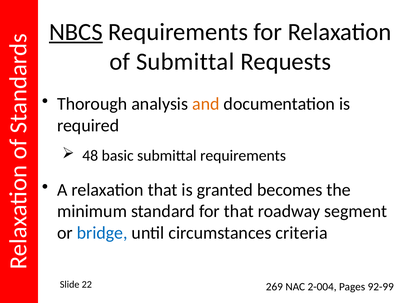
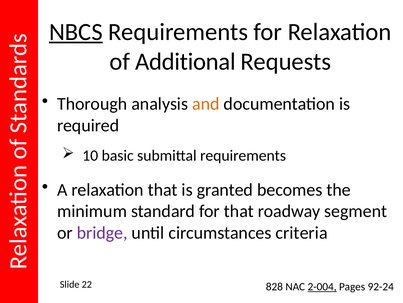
of Submittal: Submittal -> Additional
48: 48 -> 10
bridge colour: blue -> purple
269: 269 -> 828
2-004 underline: none -> present
92-99: 92-99 -> 92-24
